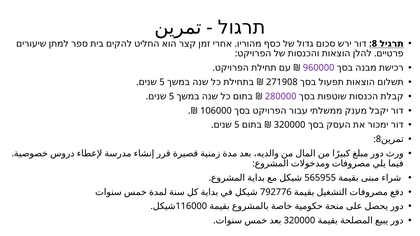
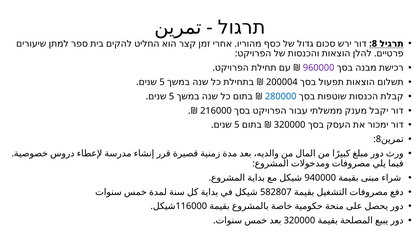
271908: 271908 -> 200004
280000 colour: purple -> blue
106000: 106000 -> 216000
565955: 565955 -> 940000
792776: 792776 -> 582807
